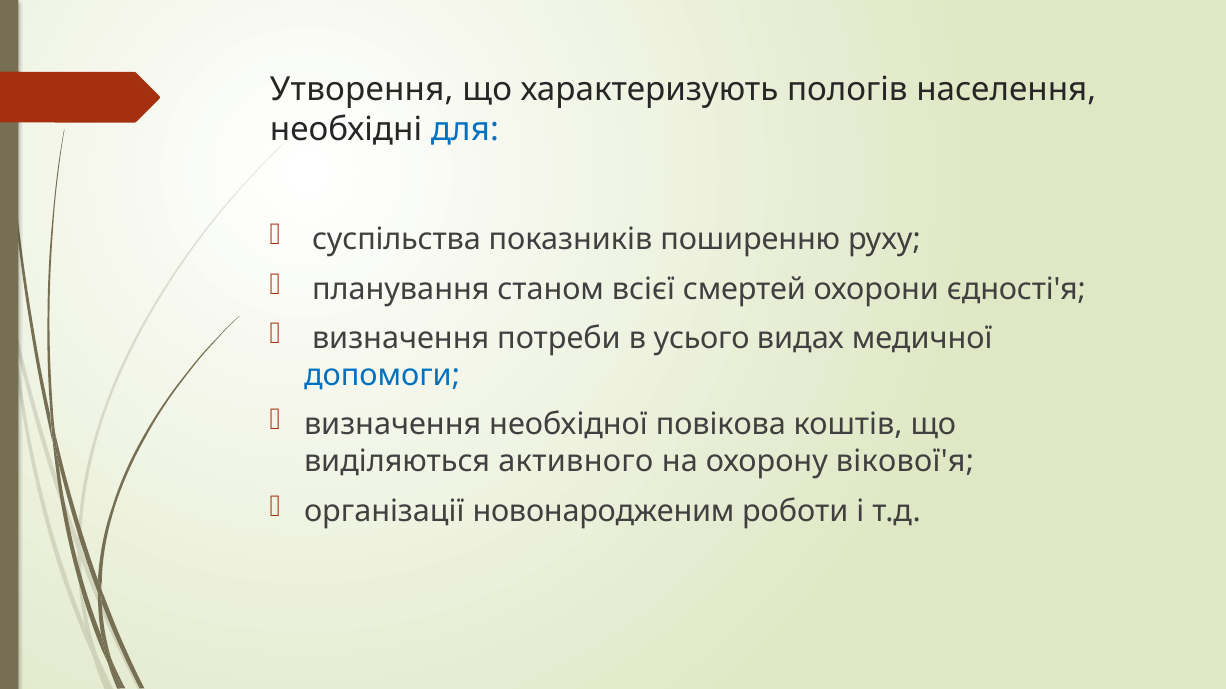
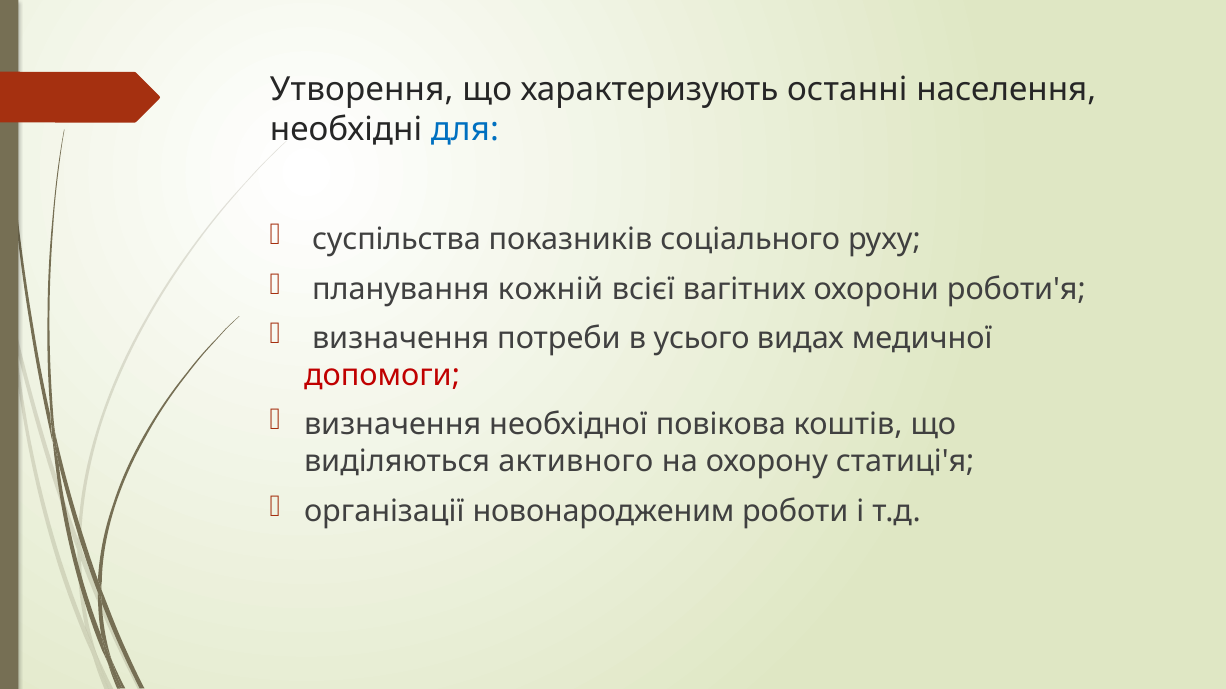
пологів: пологів -> останні
поширенню: поширенню -> соціального
станом: станом -> кожній
смертей: смертей -> вагітних
єдності'я: єдності'я -> роботи'я
допомоги colour: blue -> red
вікової'я: вікової'я -> статиці'я
